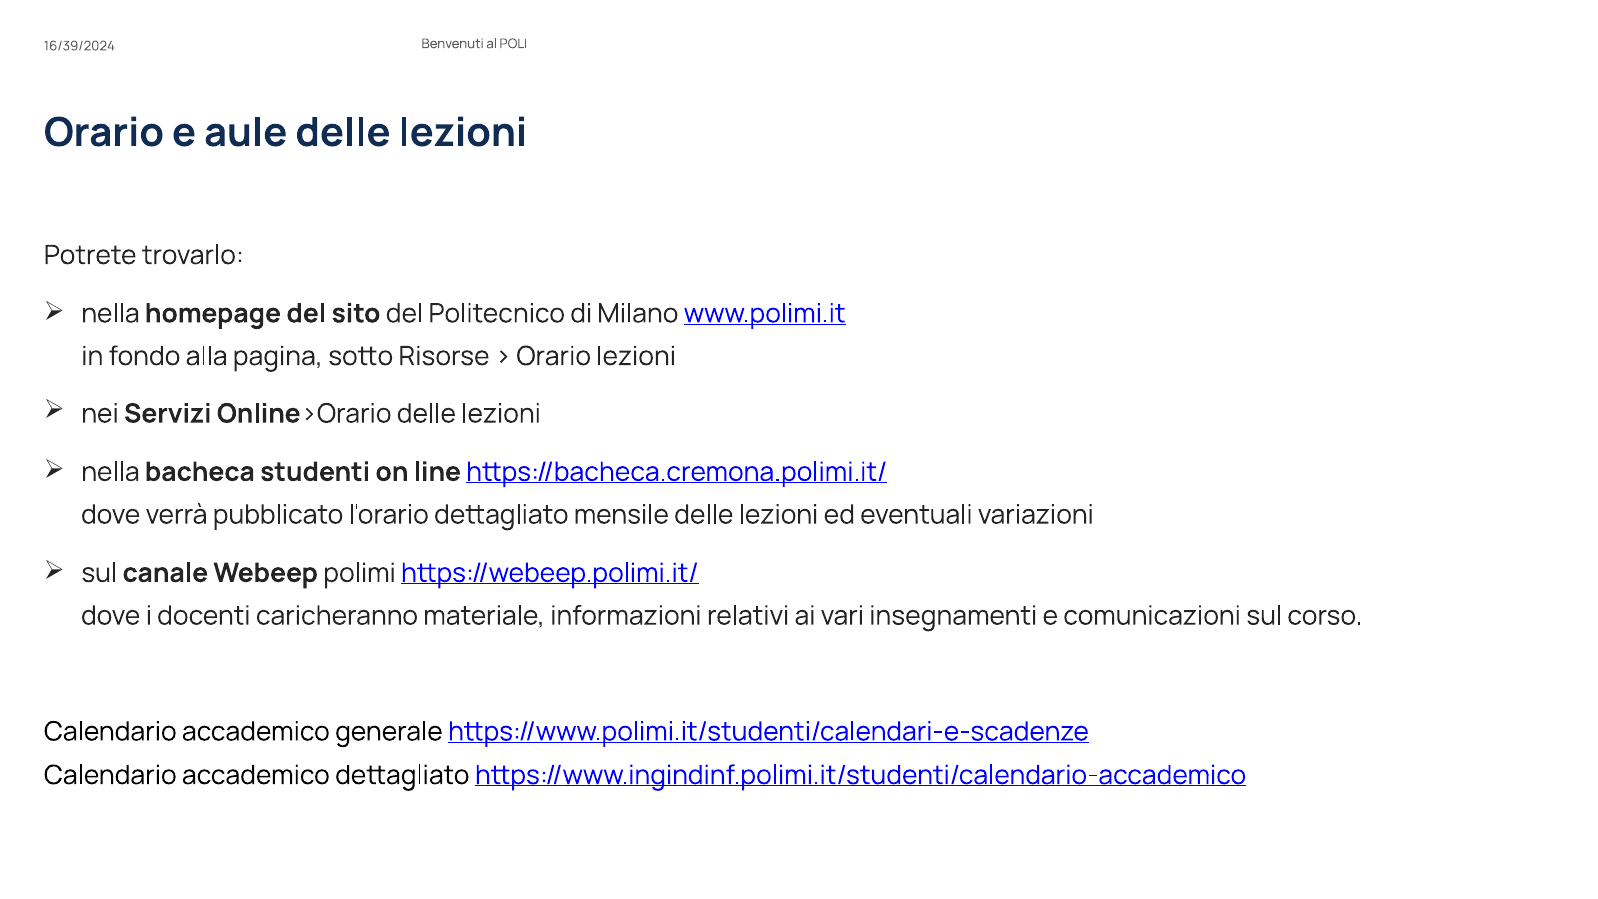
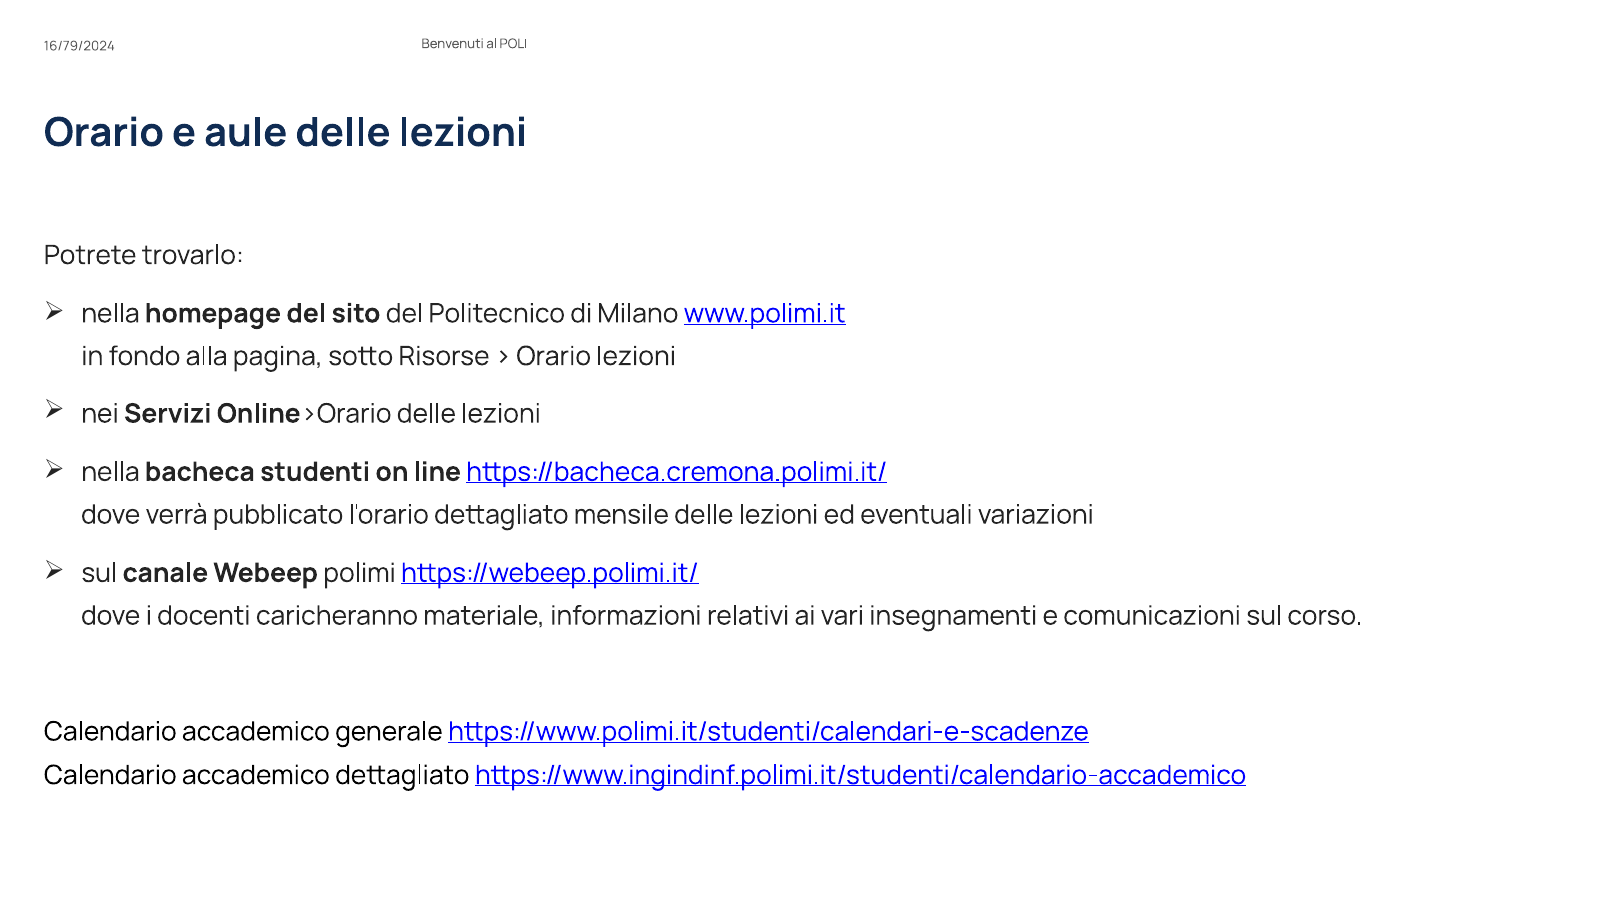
16/39/2024: 16/39/2024 -> 16/79/2024
